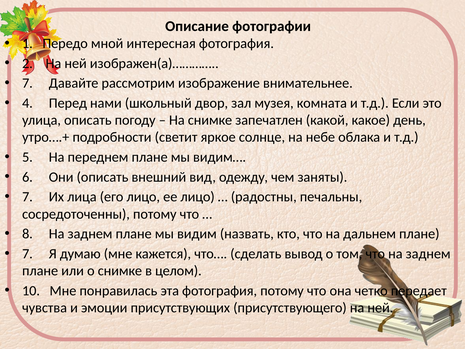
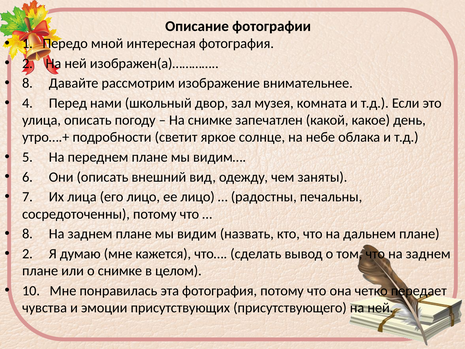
7 at (27, 83): 7 -> 8
7 at (27, 254): 7 -> 2
